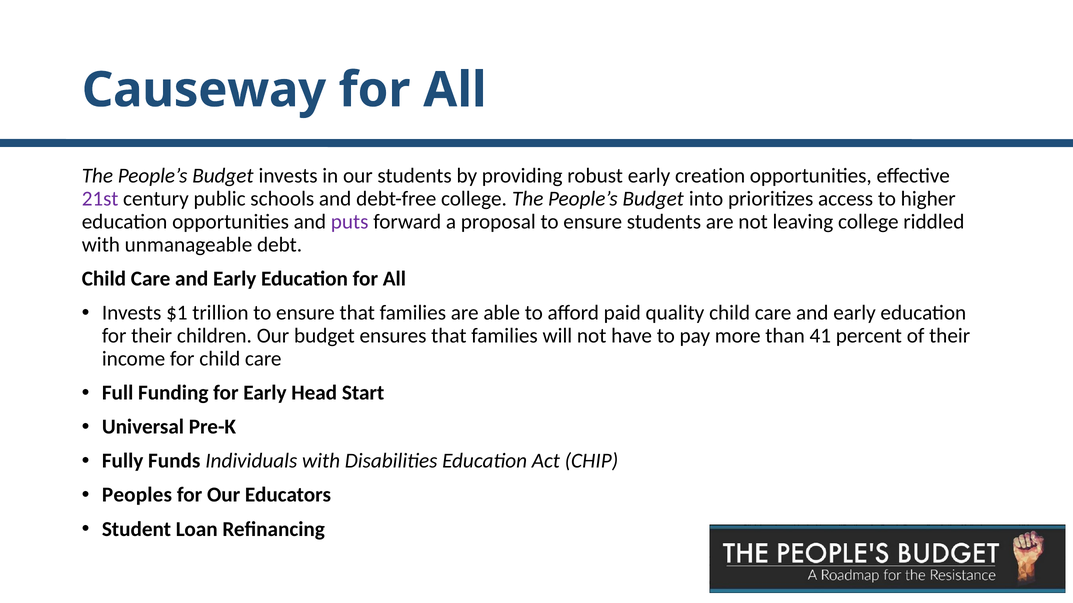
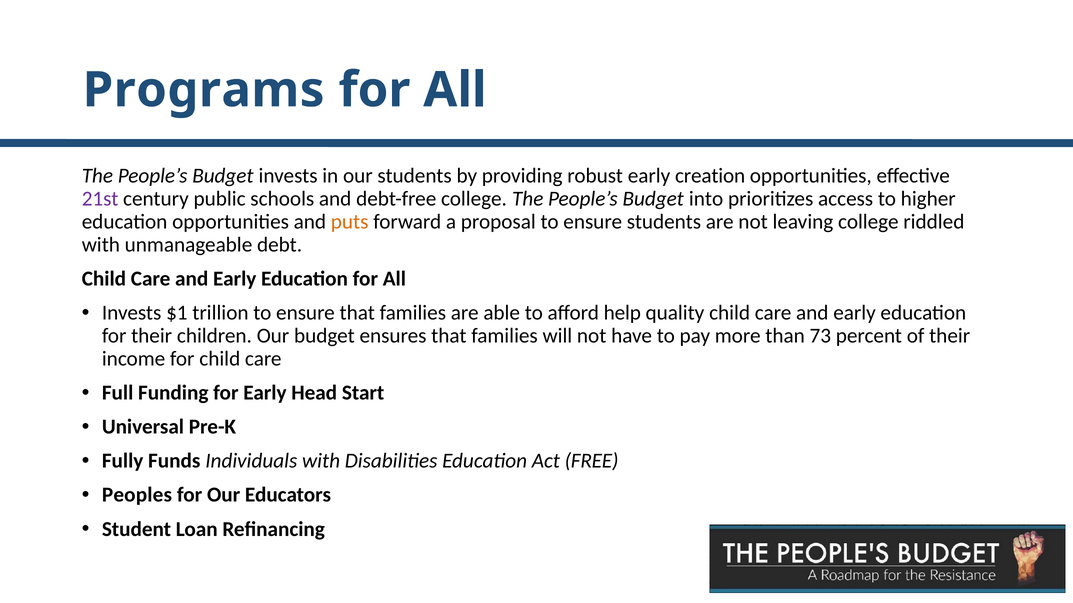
Causeway: Causeway -> Programs
puts colour: purple -> orange
paid: paid -> help
41: 41 -> 73
CHIP: CHIP -> FREE
